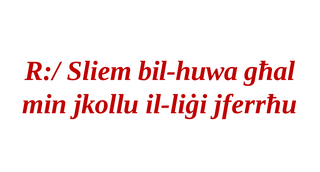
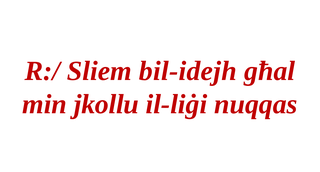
bil-huwa: bil-huwa -> bil-idejh
jferrħu: jferrħu -> nuqqas
